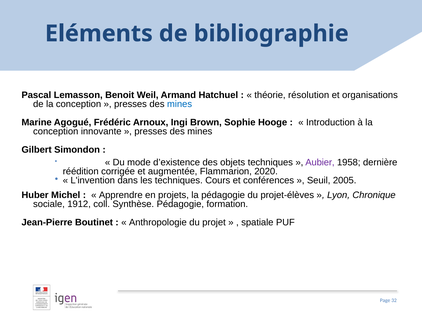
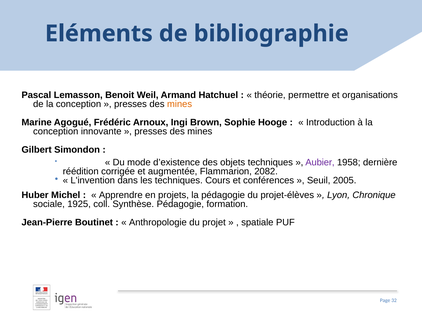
résolution: résolution -> permettre
mines at (180, 104) colour: blue -> orange
2020: 2020 -> 2082
1912: 1912 -> 1925
